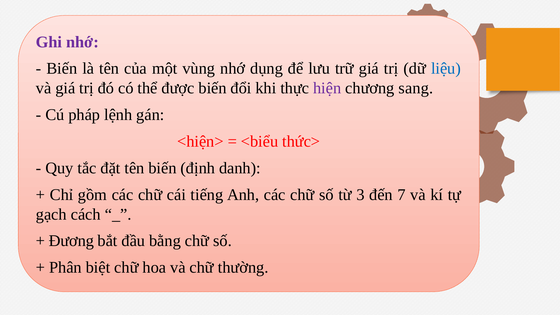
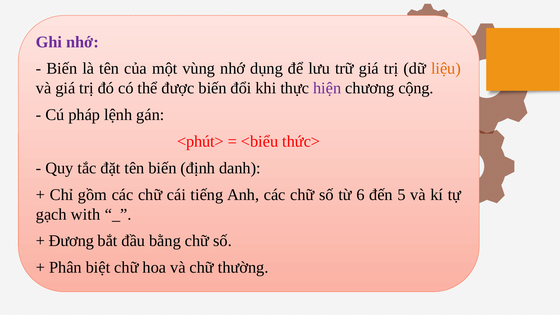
liệu colour: blue -> orange
sang: sang -> cộng
<hiện>: <hiện> -> <phút>
3: 3 -> 6
7: 7 -> 5
cách: cách -> with
